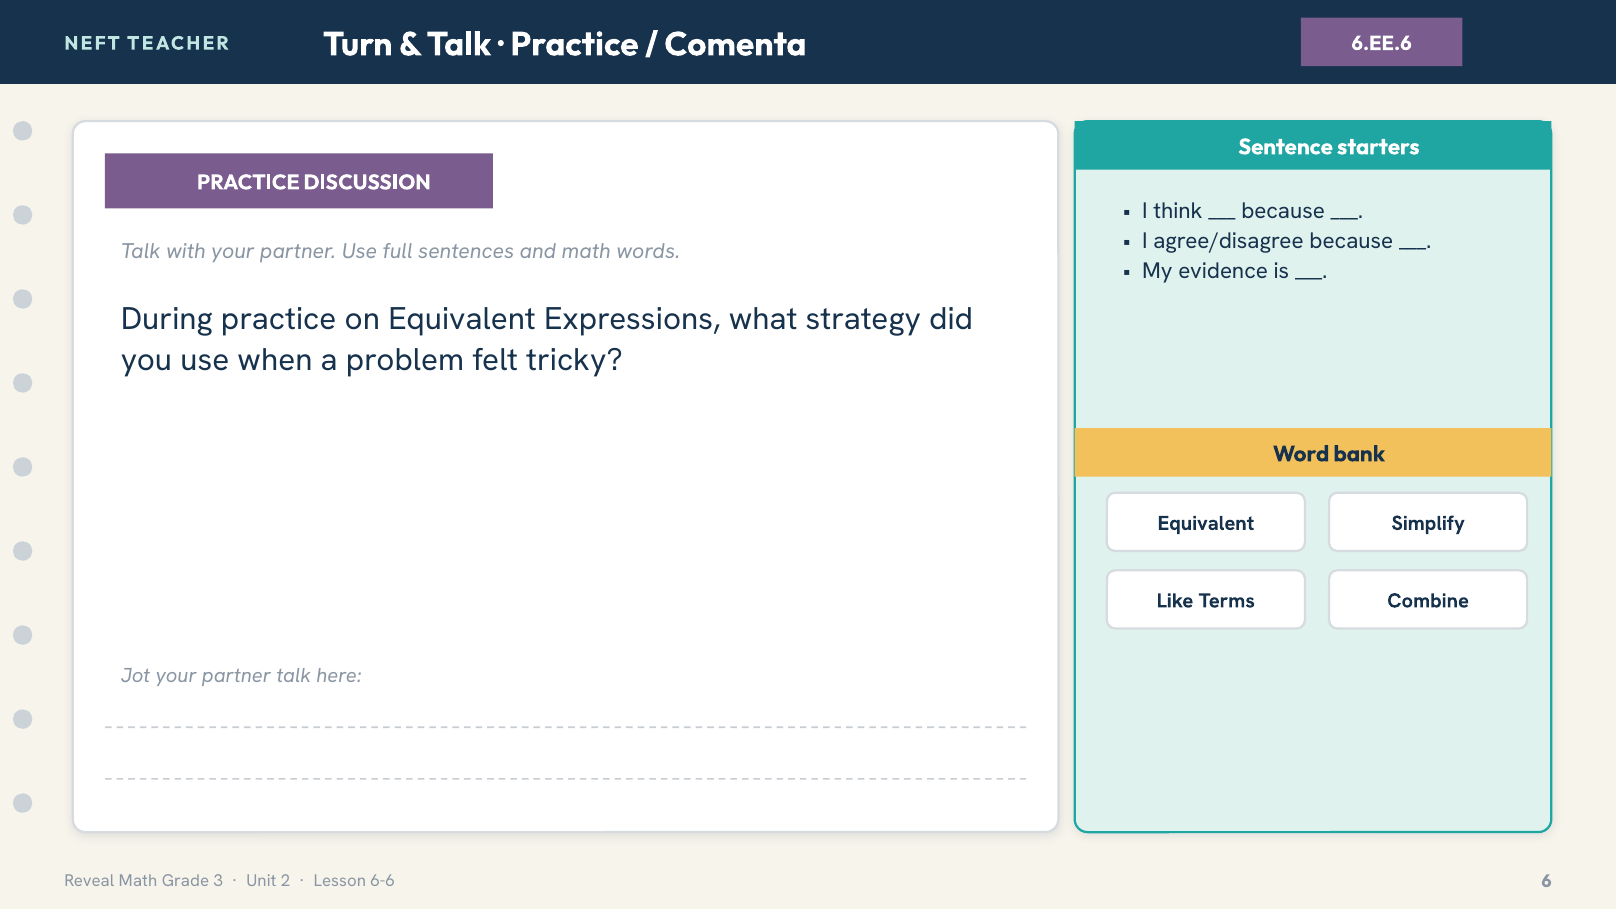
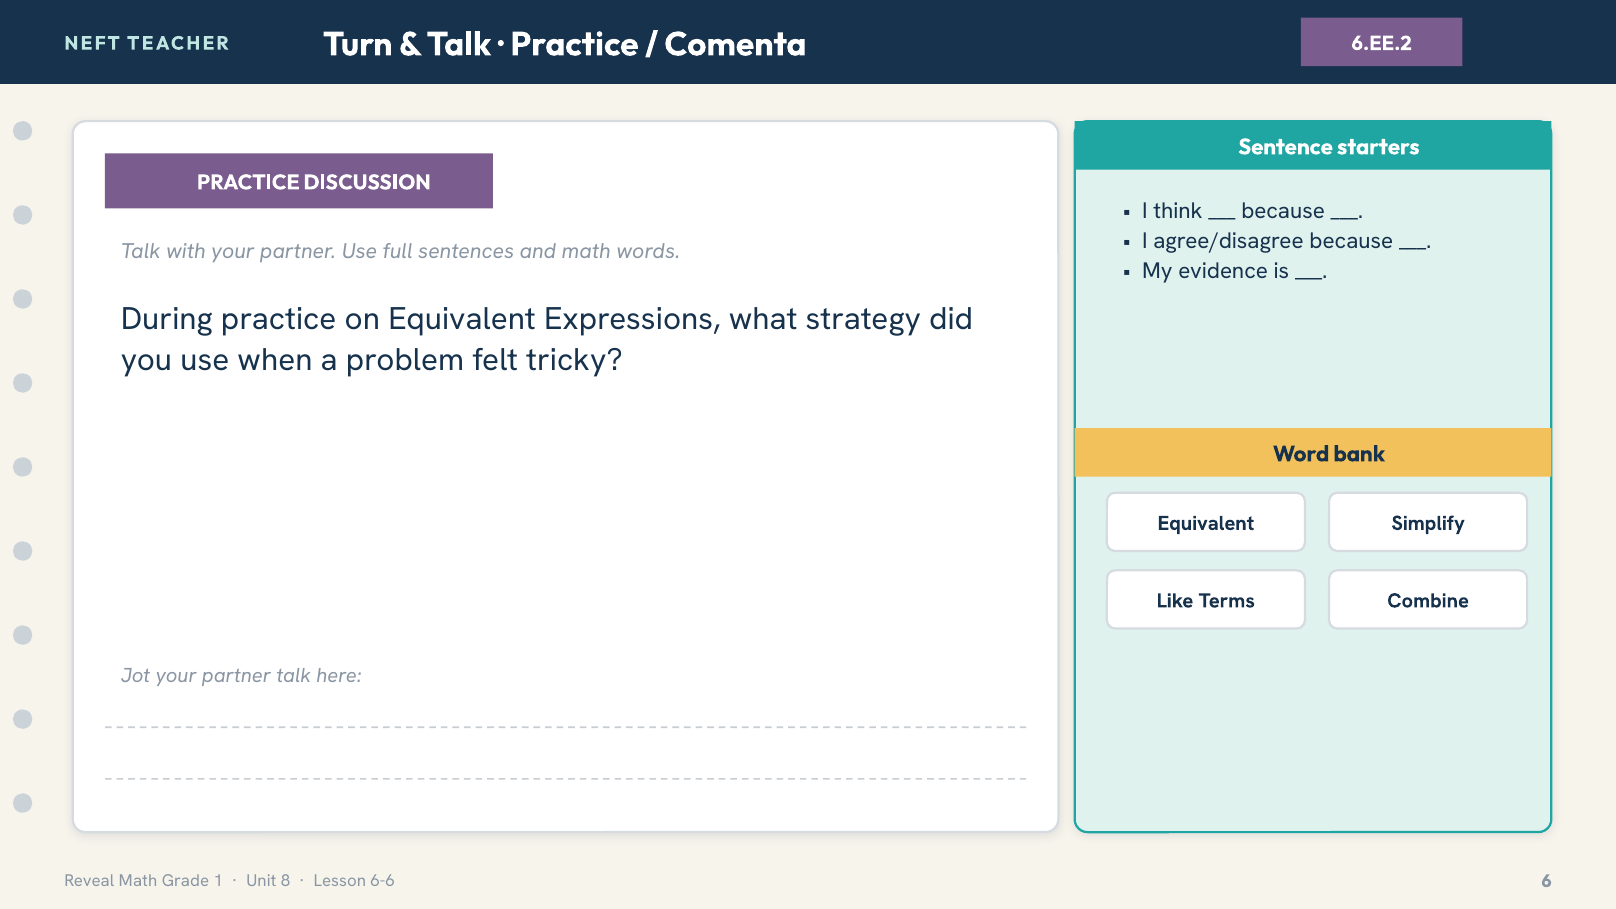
6.EE.6: 6.EE.6 -> 6.EE.2
3: 3 -> 1
2: 2 -> 8
